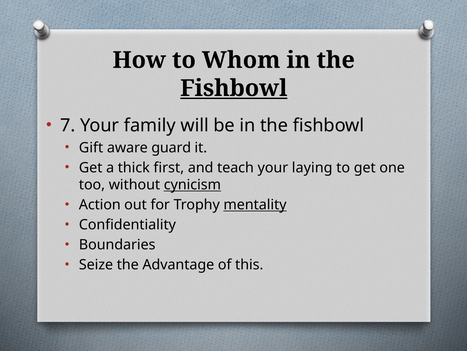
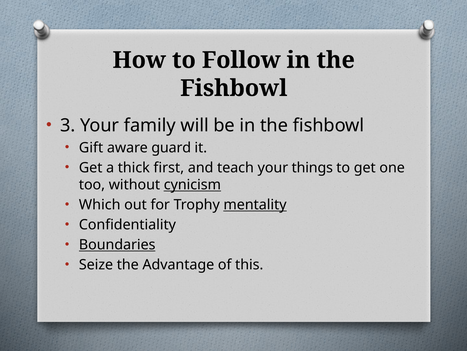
Whom: Whom -> Follow
Fishbowl at (234, 88) underline: present -> none
7: 7 -> 3
laying: laying -> things
Action: Action -> Which
Boundaries underline: none -> present
